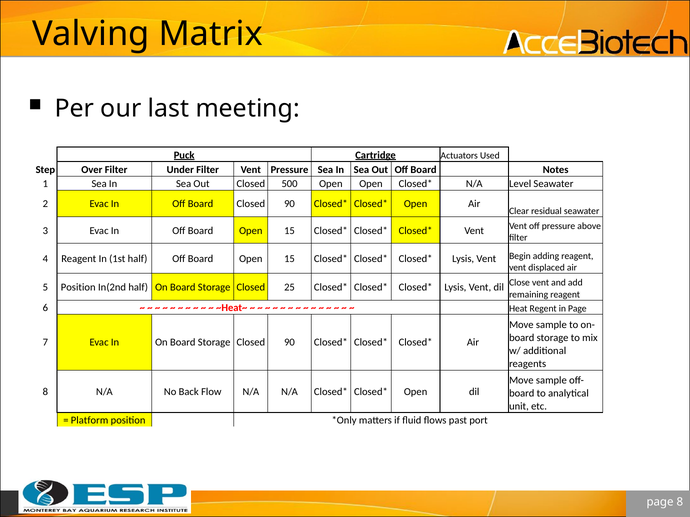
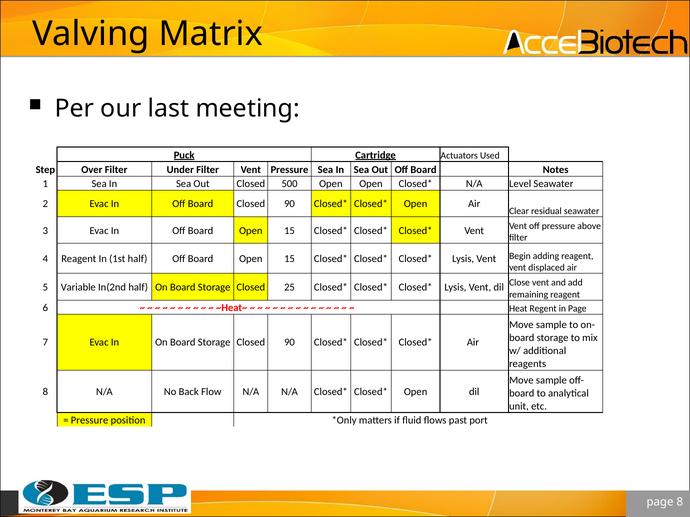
5 Position: Position -> Variable
Platform at (90, 421): Platform -> Pressure
